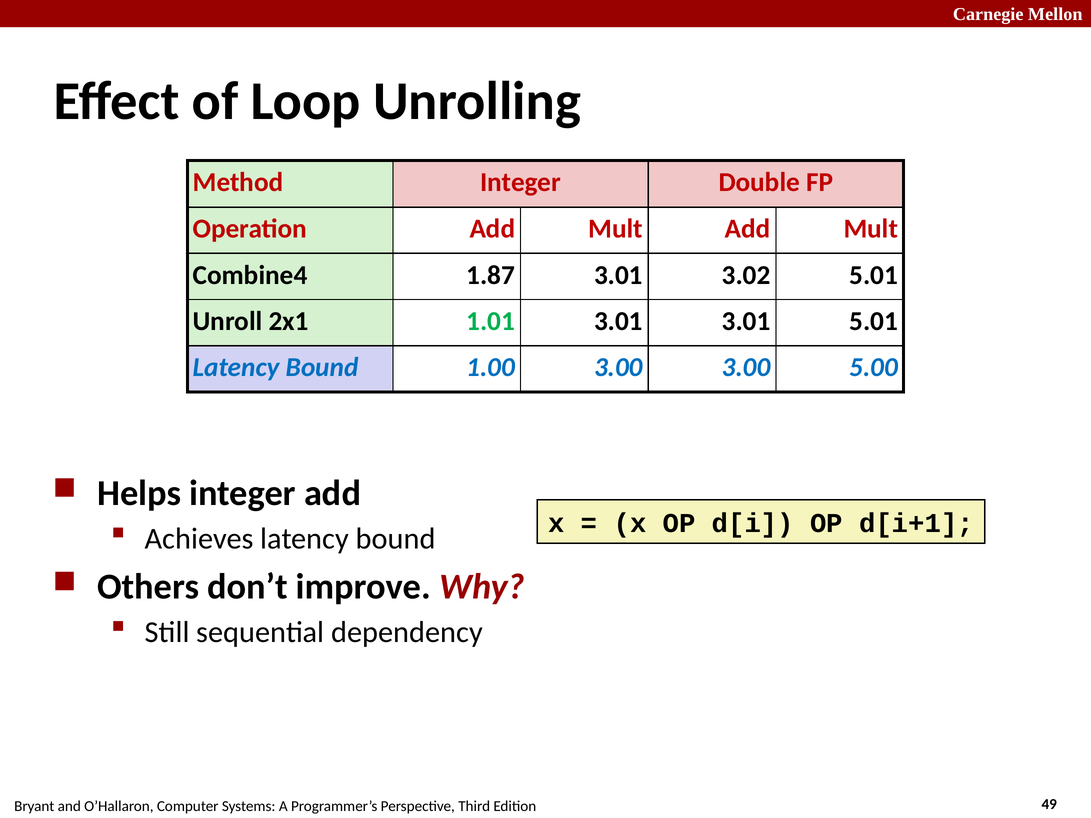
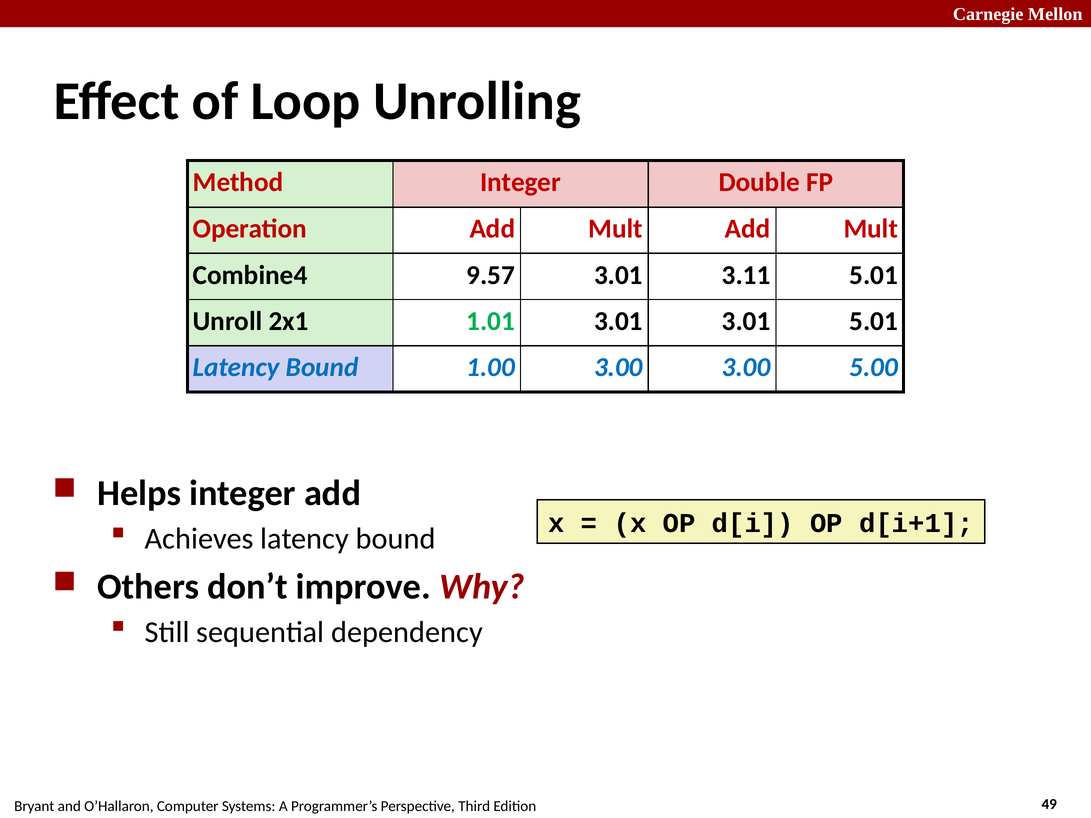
1.87: 1.87 -> 9.57
3.02: 3.02 -> 3.11
